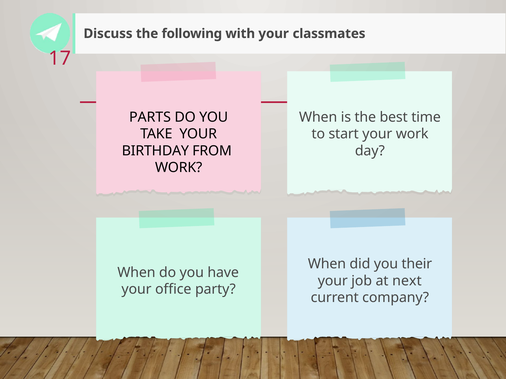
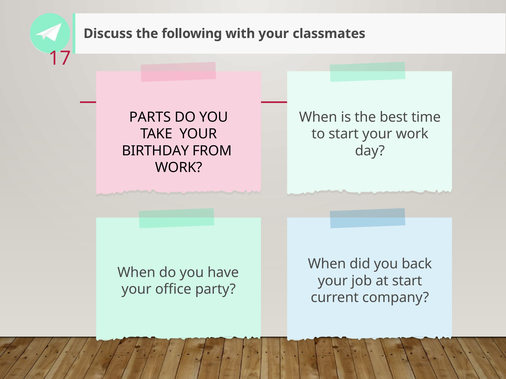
their: their -> back
at next: next -> start
